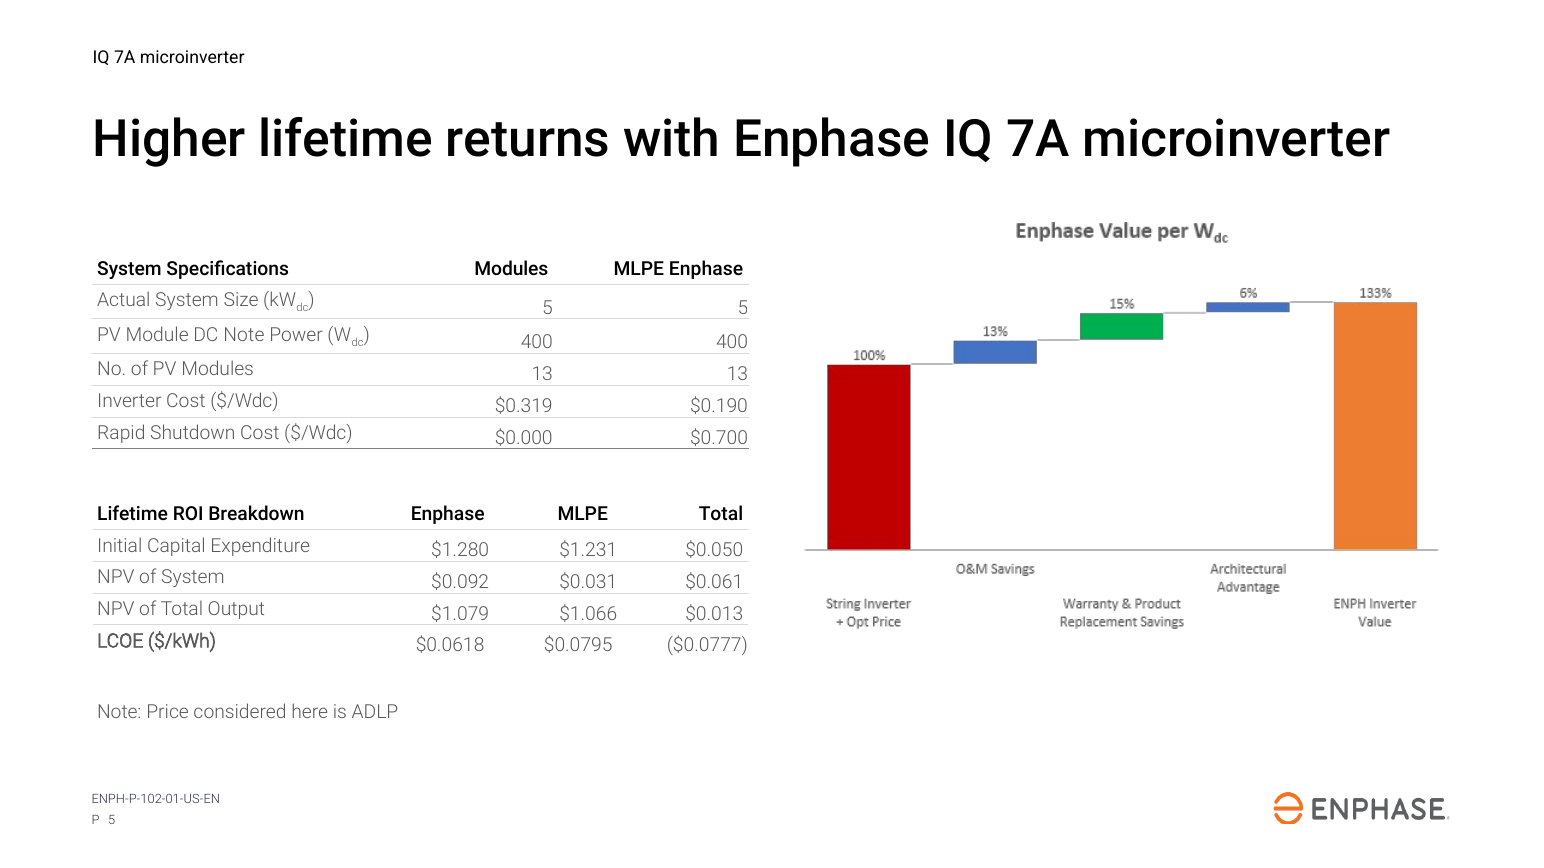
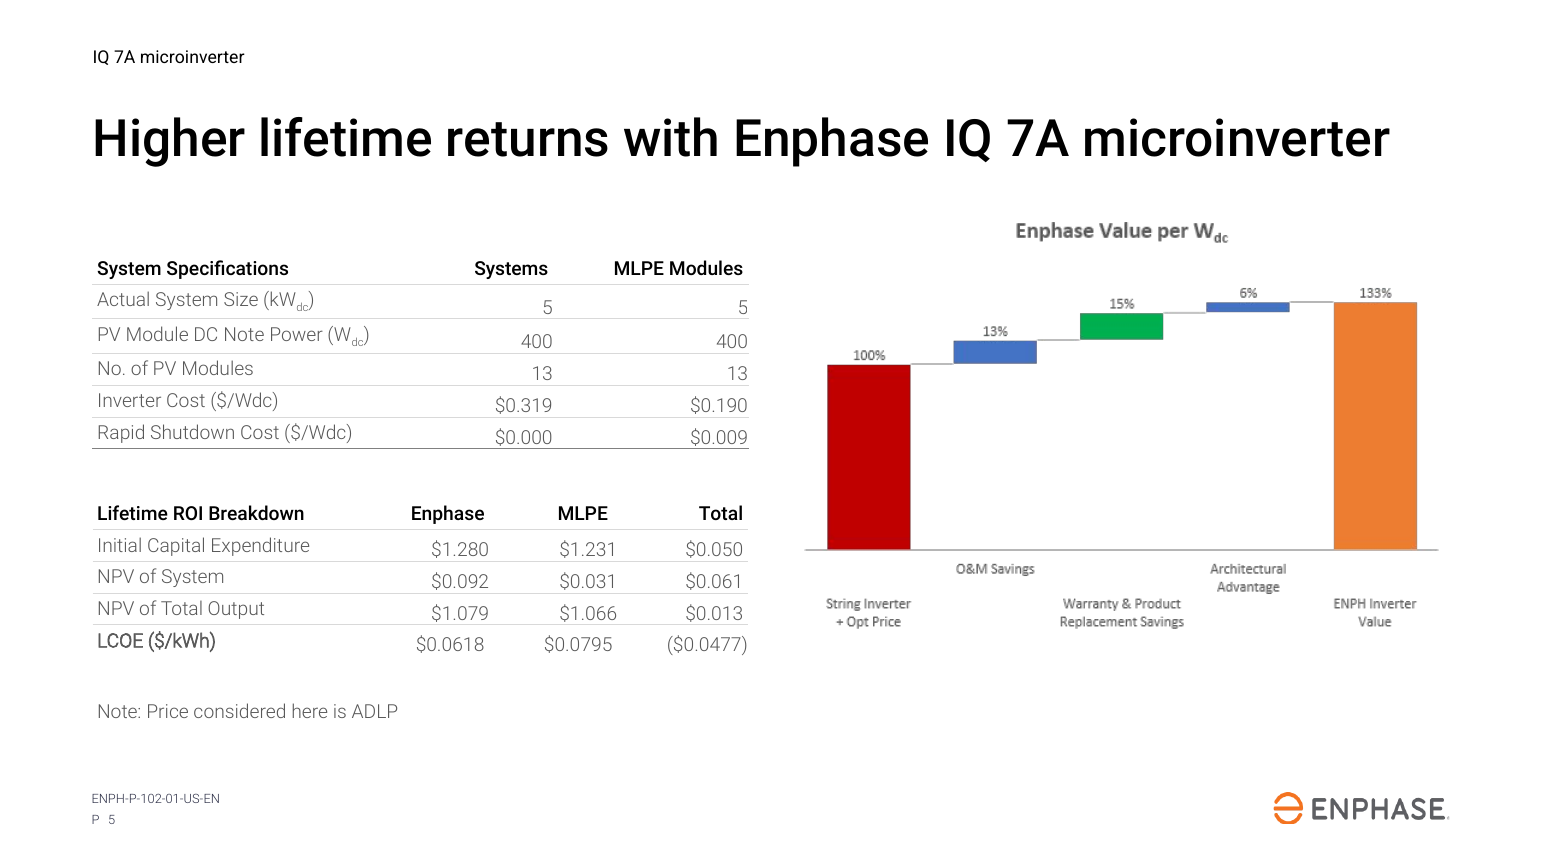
Specifications Modules: Modules -> Systems
MLPE Enphase: Enphase -> Modules
$0.700: $0.700 -> $0.009
$0.0777: $0.0777 -> $0.0477
